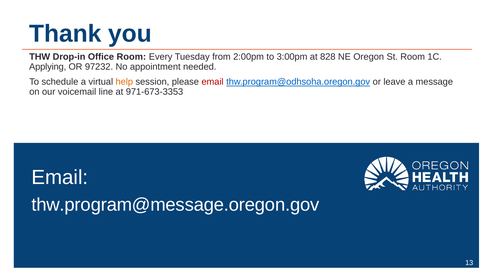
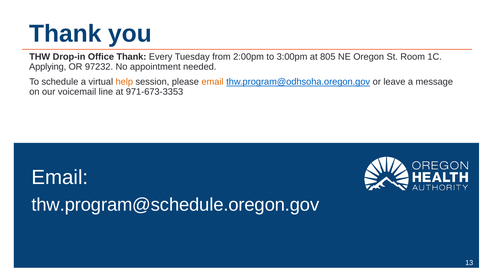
Office Room: Room -> Thank
828: 828 -> 805
email at (213, 82) colour: red -> orange
thw.program@message.oregon.gov: thw.program@message.oregon.gov -> thw.program@schedule.oregon.gov
